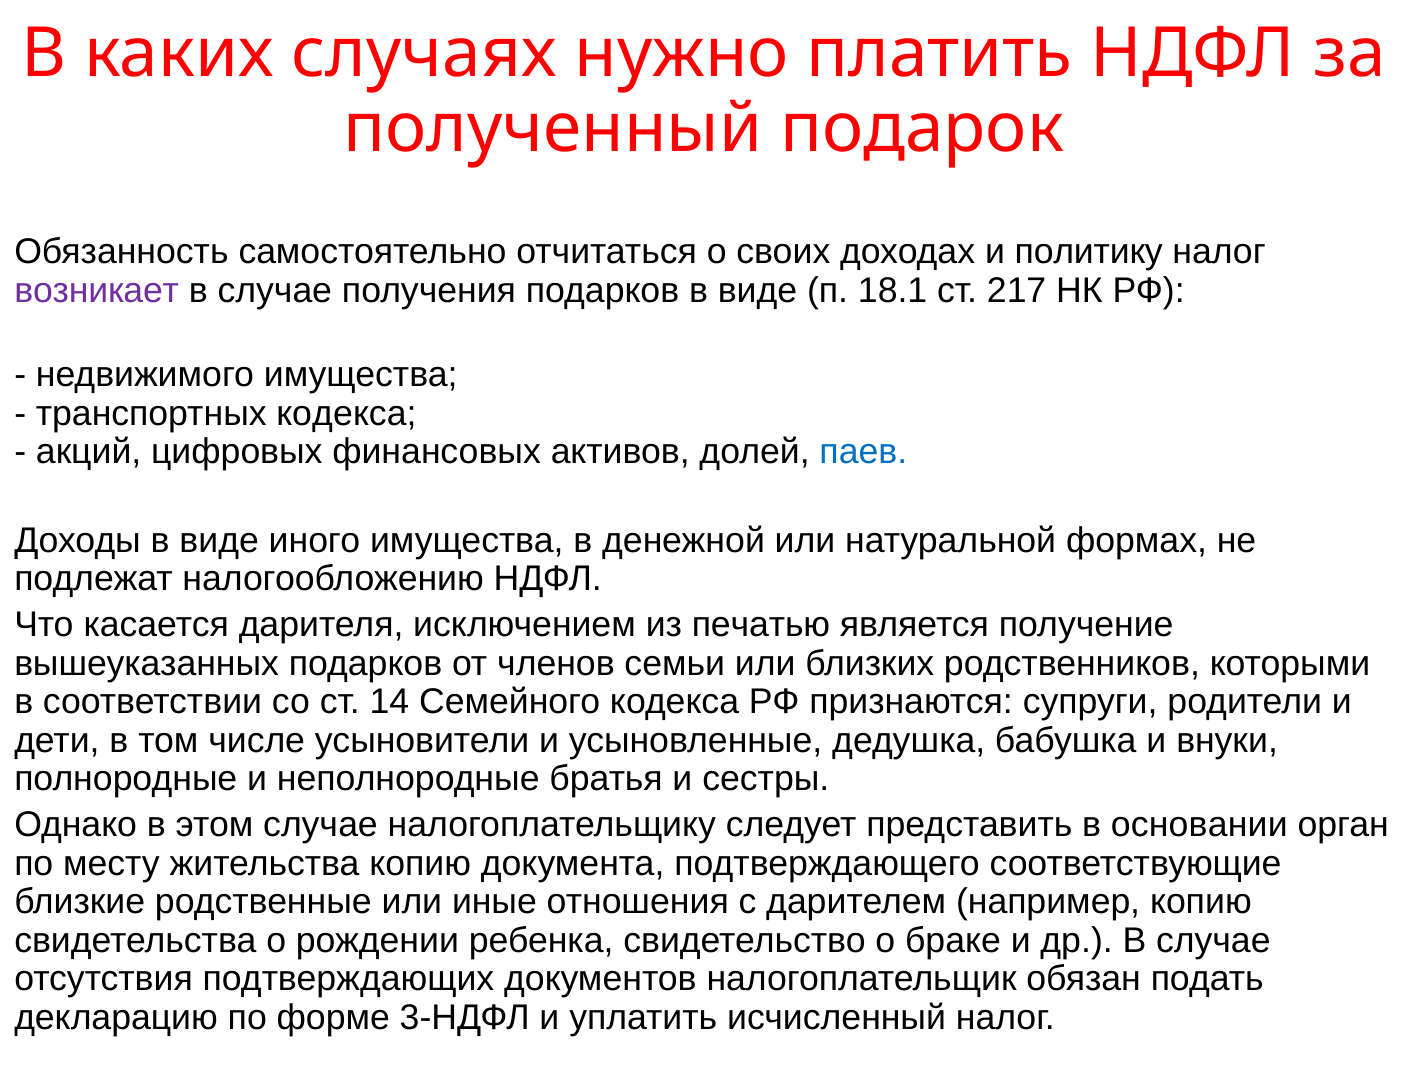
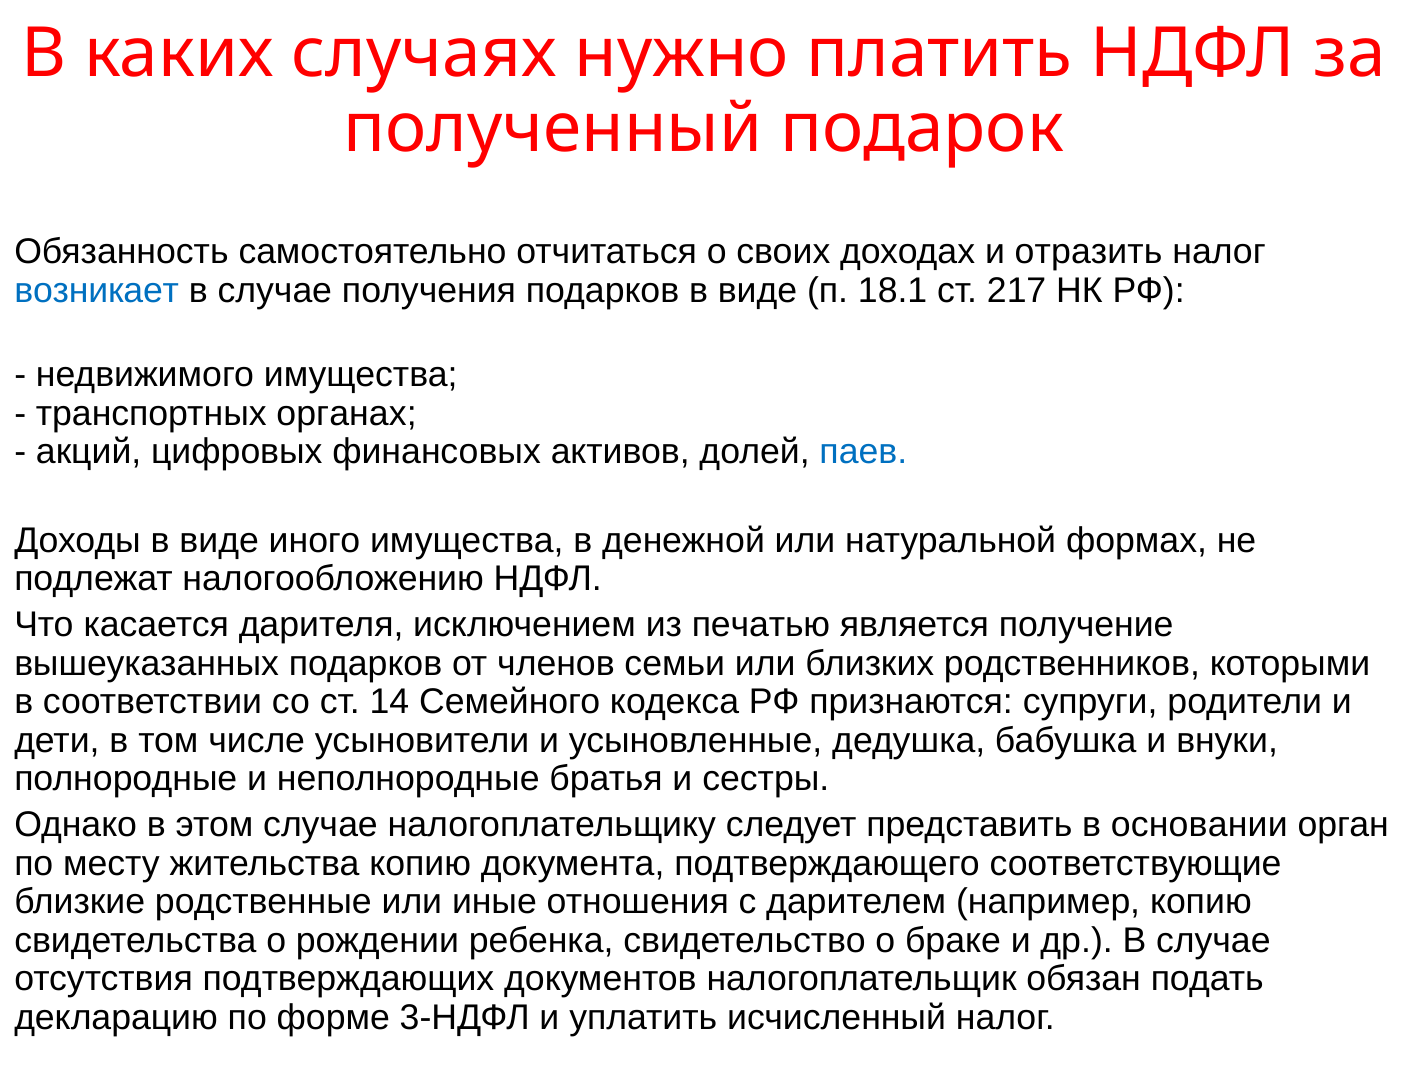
политику: политику -> отразить
возникает colour: purple -> blue
транспортных кодекса: кодекса -> органах
